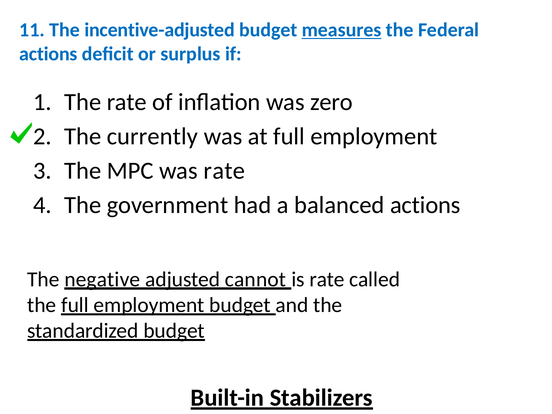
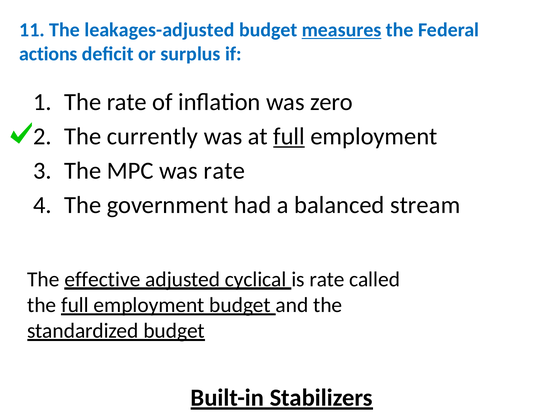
incentive-adjusted: incentive-adjusted -> leakages-adjusted
full at (289, 136) underline: none -> present
balanced actions: actions -> stream
negative: negative -> effective
cannot: cannot -> cyclical
